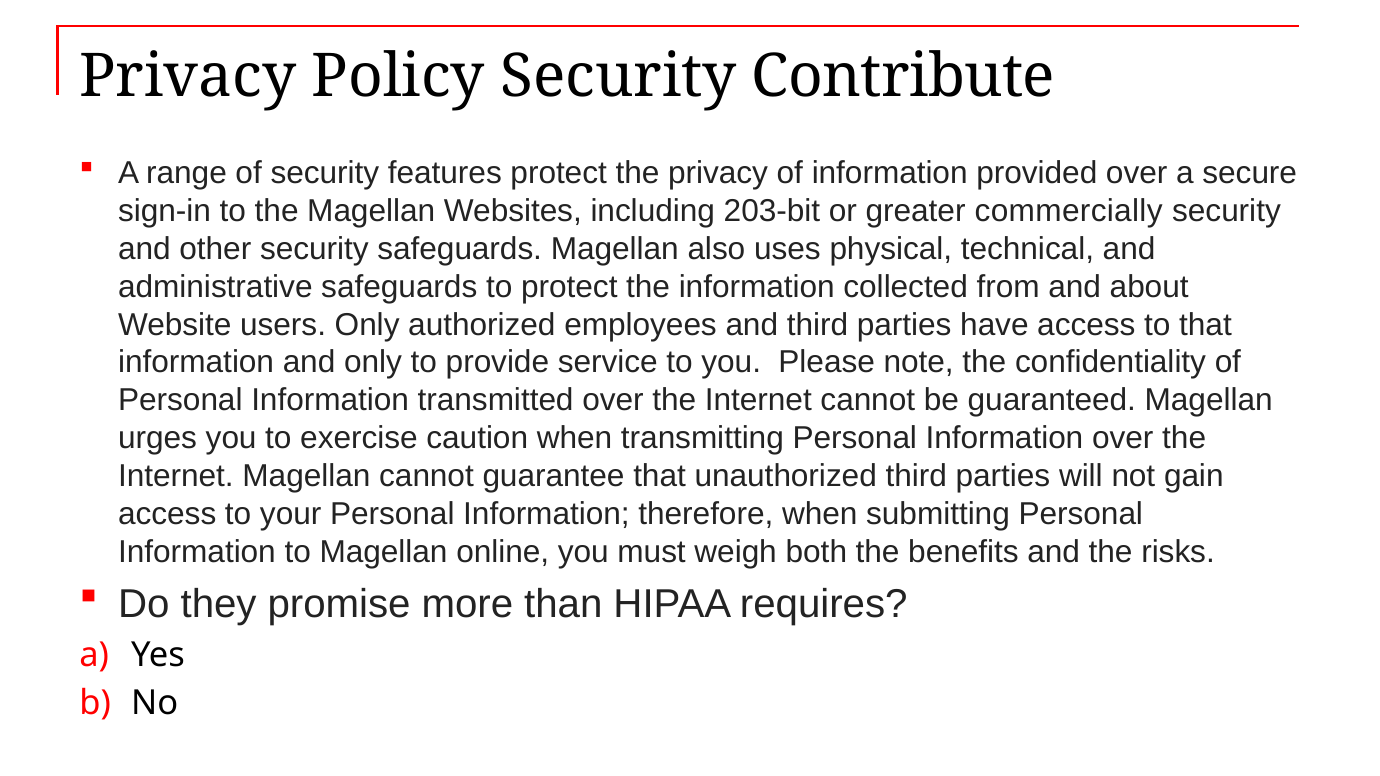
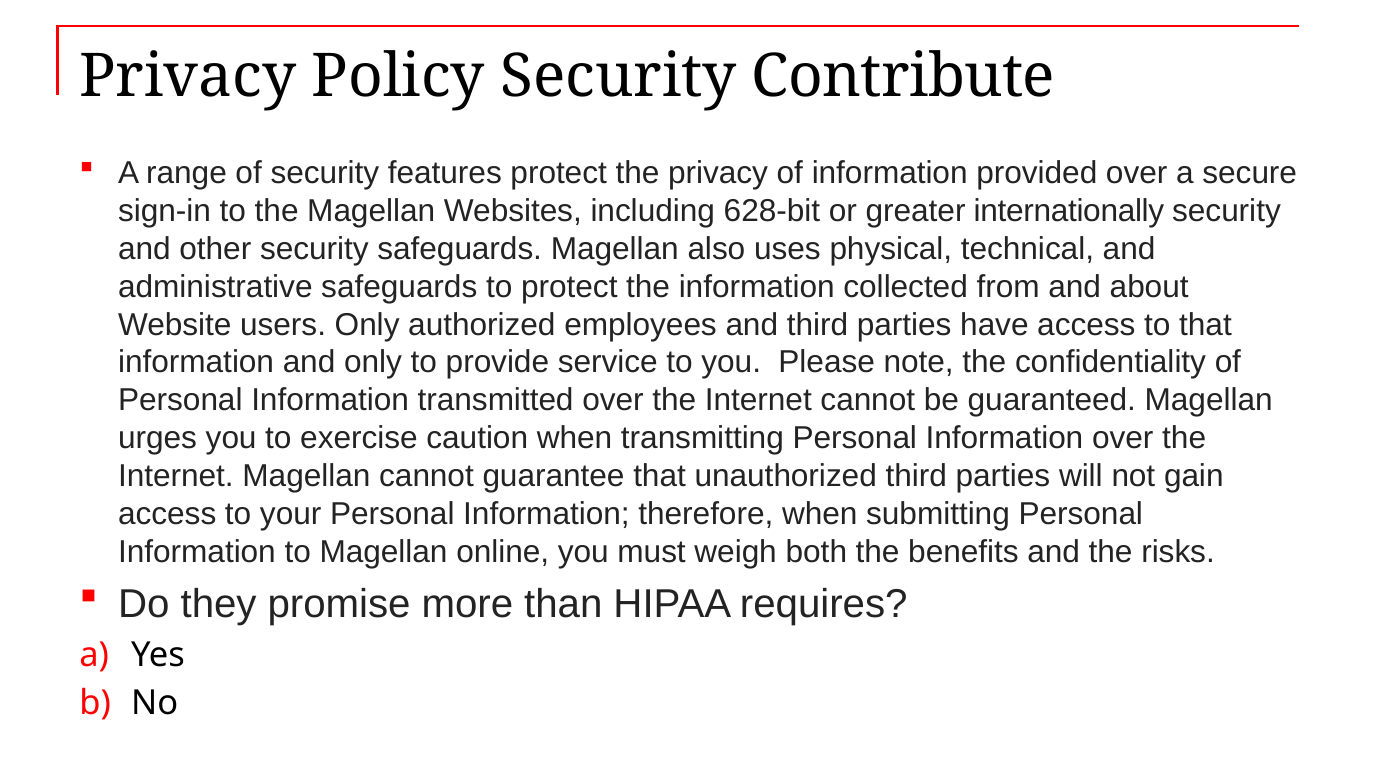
203-bit: 203-bit -> 628-bit
commercially: commercially -> internationally
